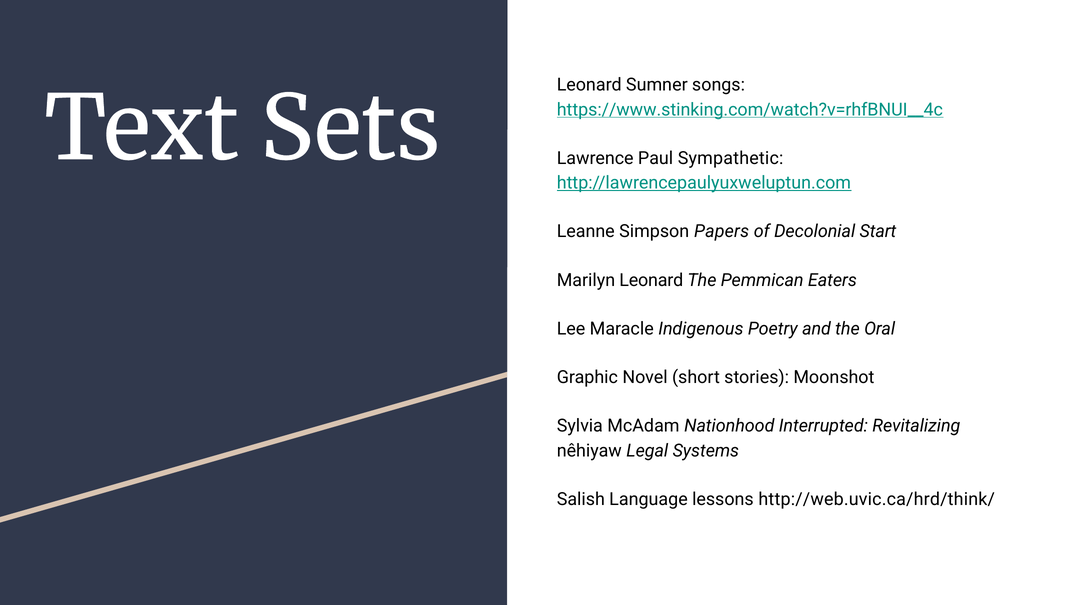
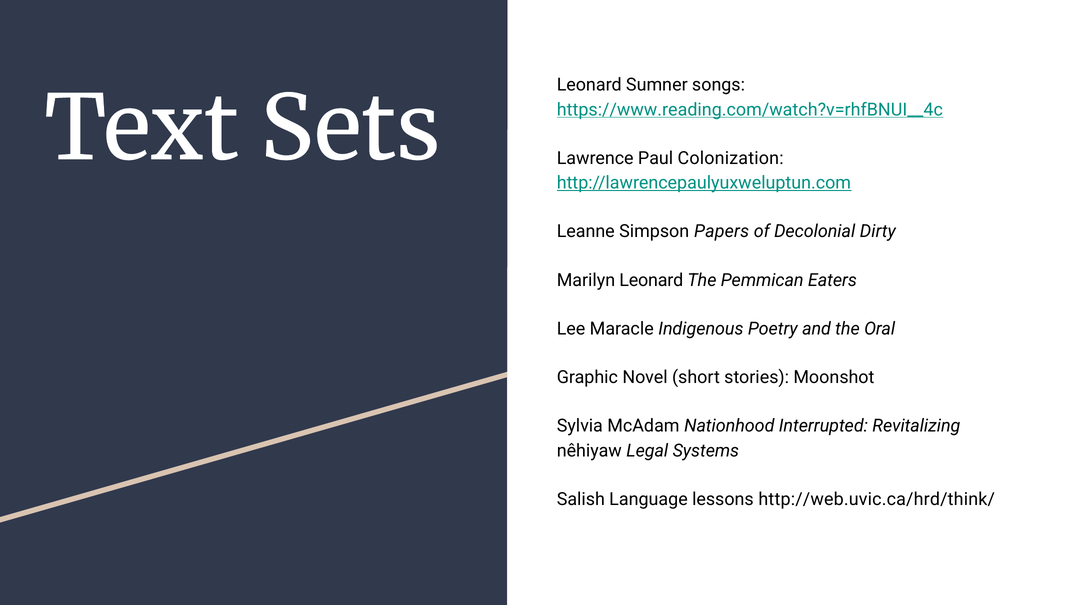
https://www.stinking.com/watch?v=rhfBNUI__4c: https://www.stinking.com/watch?v=rhfBNUI__4c -> https://www.reading.com/watch?v=rhfBNUI__4c
Sympathetic: Sympathetic -> Colonization
Start: Start -> Dirty
